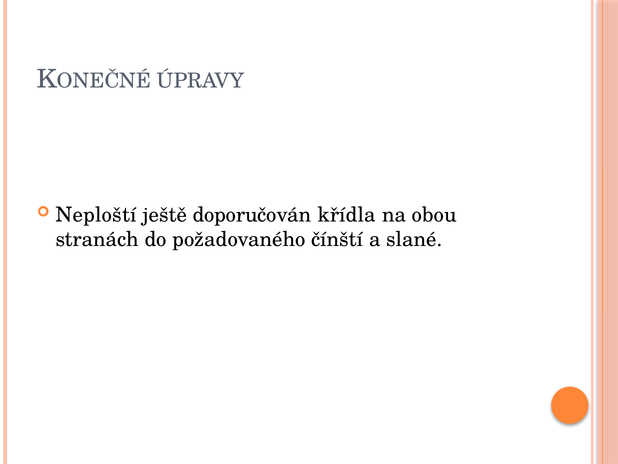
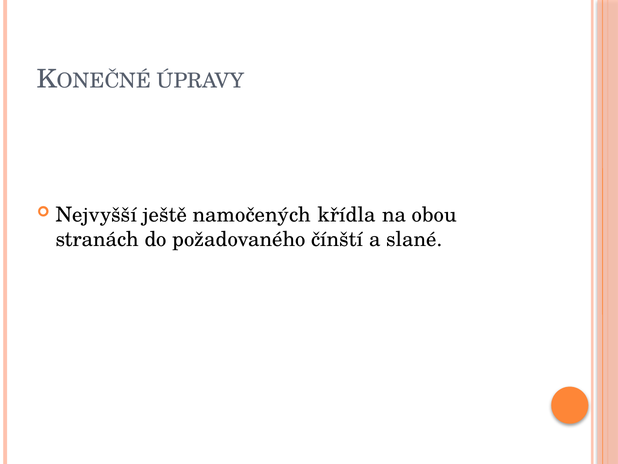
Neploští: Neploští -> Nejvyšší
doporučován: doporučován -> namočených
